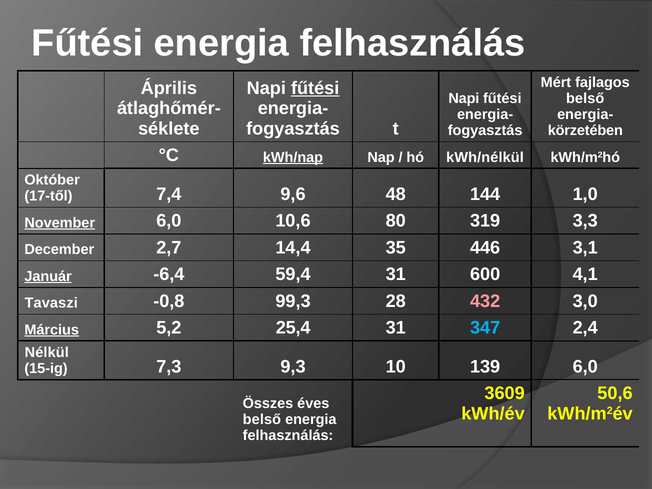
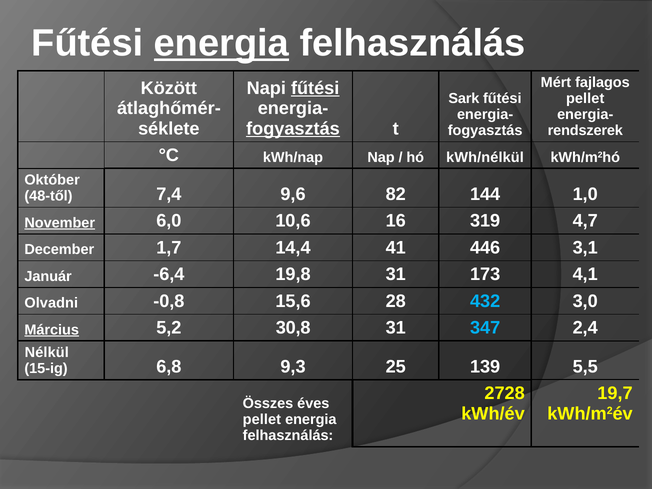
energia at (221, 43) underline: none -> present
Április: Április -> Között
Napi at (464, 98): Napi -> Sark
belső at (585, 98): belső -> pellet
fogyasztás at (293, 129) underline: none -> present
körzetében: körzetében -> rendszerek
kWh/nap underline: present -> none
17-től: 17-től -> 48-től
48: 48 -> 82
80: 80 -> 16
3,3: 3,3 -> 4,7
2,7: 2,7 -> 1,7
35: 35 -> 41
Január underline: present -> none
59,4: 59,4 -> 19,8
600: 600 -> 173
Tavaszi: Tavaszi -> Olvadni
99,3: 99,3 -> 15,6
432 colour: pink -> light blue
25,4: 25,4 -> 30,8
7,3: 7,3 -> 6,8
10: 10 -> 25
139 6,0: 6,0 -> 5,5
3609: 3609 -> 2728
50,6: 50,6 -> 19,7
belső at (262, 420): belső -> pellet
